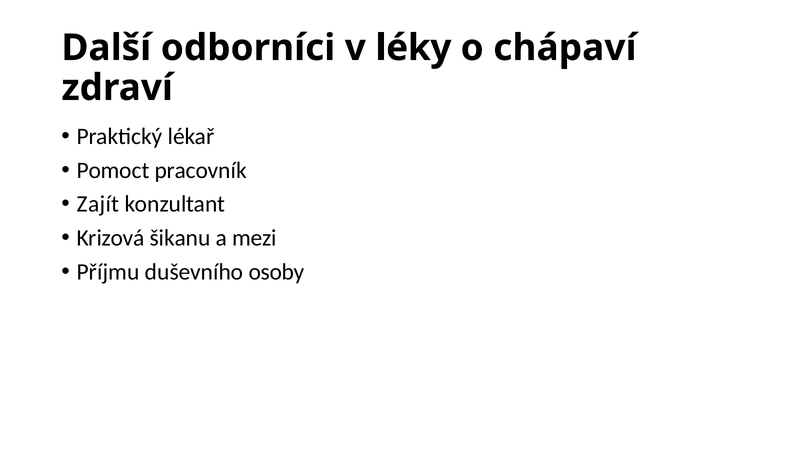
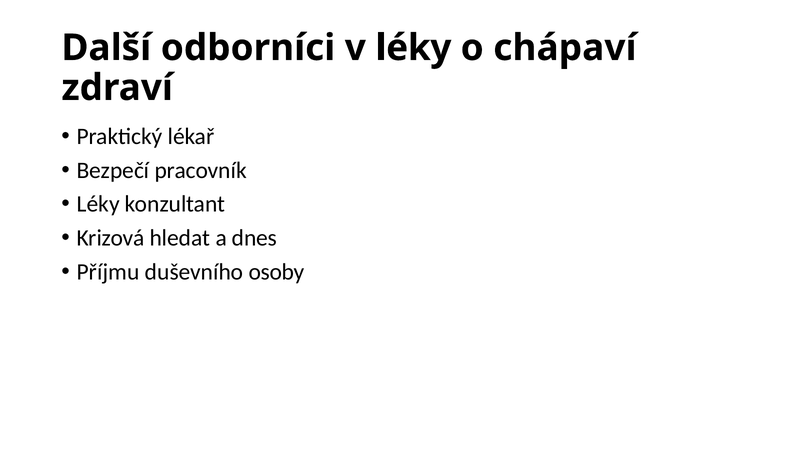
Pomoct: Pomoct -> Bezpečí
Zajít at (98, 204): Zajít -> Léky
šikanu: šikanu -> hledat
mezi: mezi -> dnes
